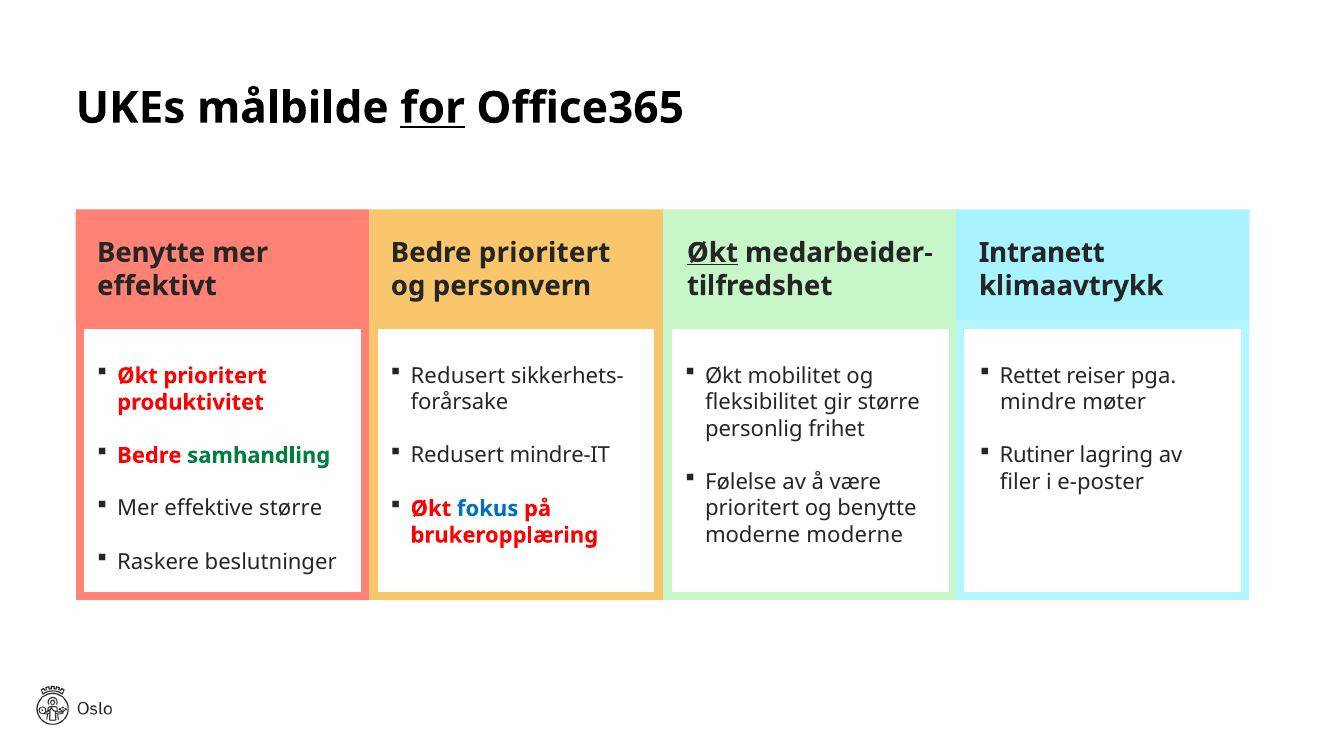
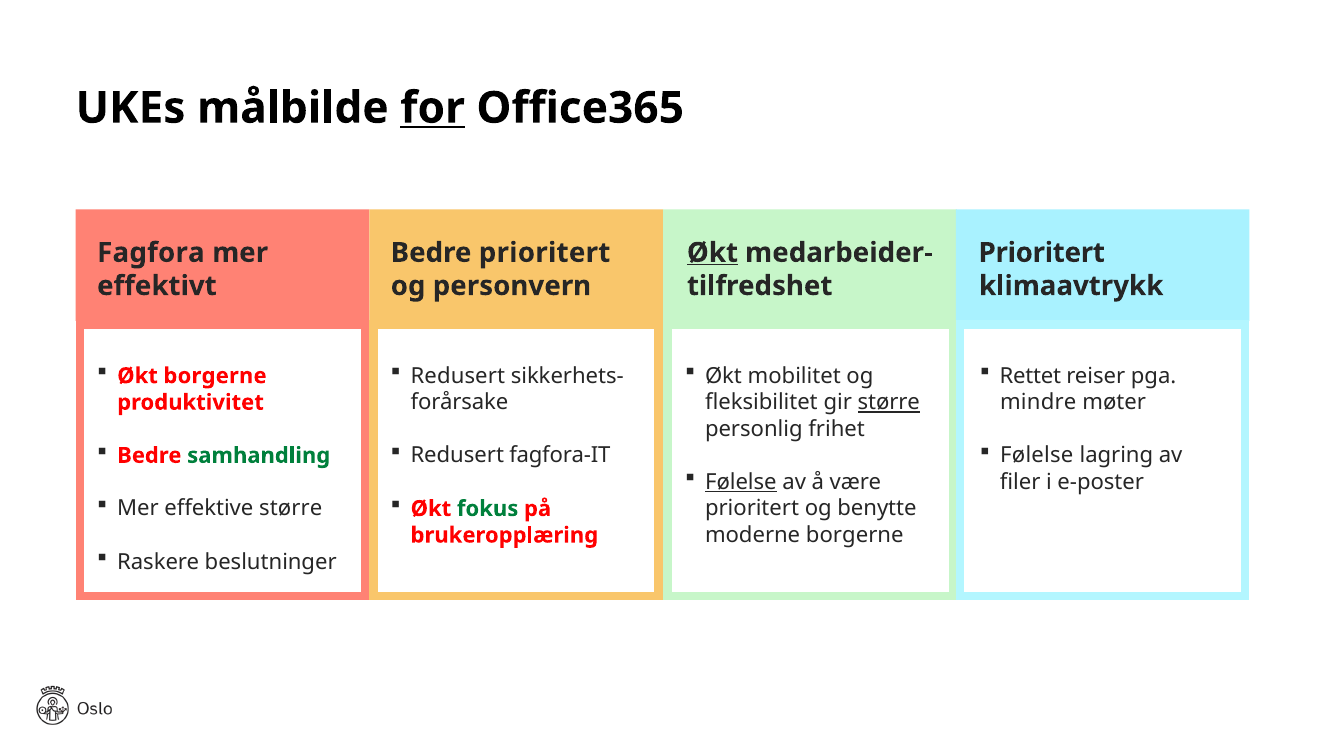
Benytte at (151, 253): Benytte -> Fagfora
Intranett at (1042, 253): Intranett -> Prioritert
Økt prioritert: prioritert -> borgerne
større at (889, 402) underline: none -> present
mindre-IT: mindre-IT -> fagfora-IT
Rutiner at (1037, 456): Rutiner -> Følelse
Følelse at (741, 482) underline: none -> present
fokus colour: blue -> green
moderne moderne: moderne -> borgerne
